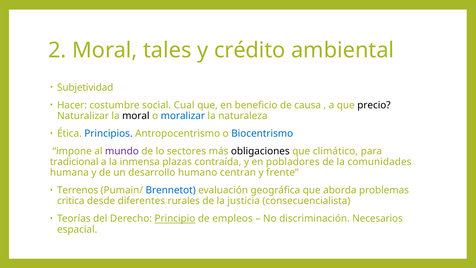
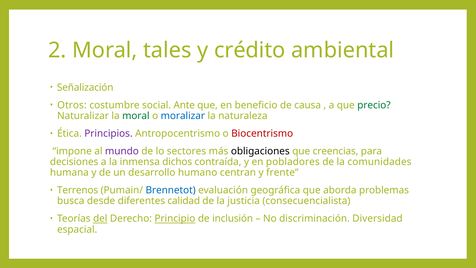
Subjetividad: Subjetividad -> Señalización
Hacer: Hacer -> Otros
Cual: Cual -> Ante
precio colour: black -> green
moral at (136, 116) colour: black -> green
Principios colour: blue -> purple
Biocentrismo colour: blue -> red
climático: climático -> creencias
tradicional: tradicional -> decisiones
plazas: plazas -> dichos
critica: critica -> busca
rurales: rurales -> calidad
del underline: none -> present
empleos: empleos -> inclusión
Necesarios: Necesarios -> Diversidad
